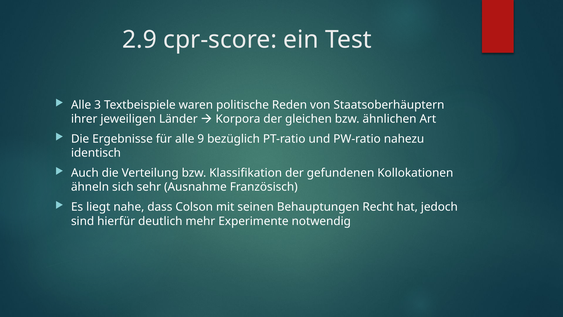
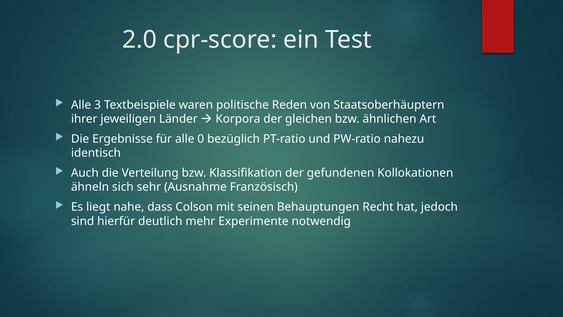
2.9: 2.9 -> 2.0
9: 9 -> 0
